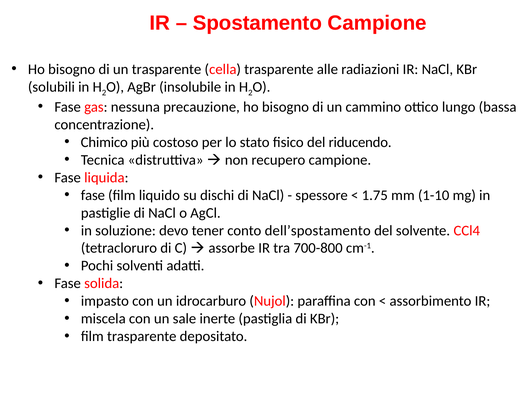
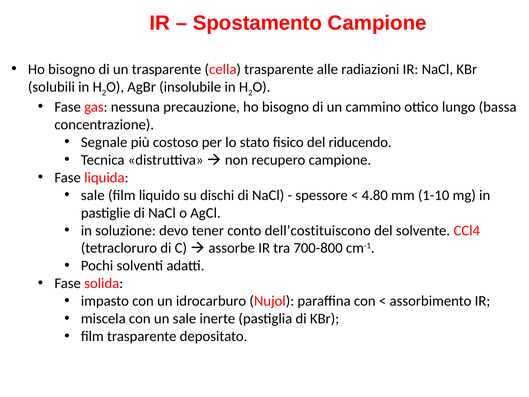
Chimico: Chimico -> Segnale
fase at (93, 195): fase -> sale
1.75: 1.75 -> 4.80
dell’spostamento: dell’spostamento -> dell’costituiscono
